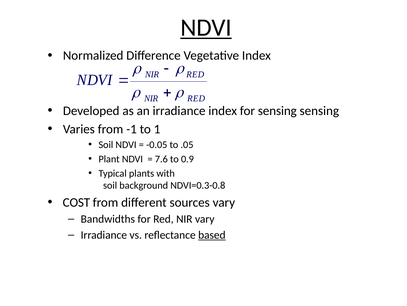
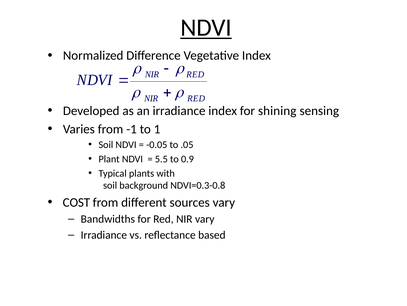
for sensing: sensing -> shining
7.6: 7.6 -> 5.5
based underline: present -> none
